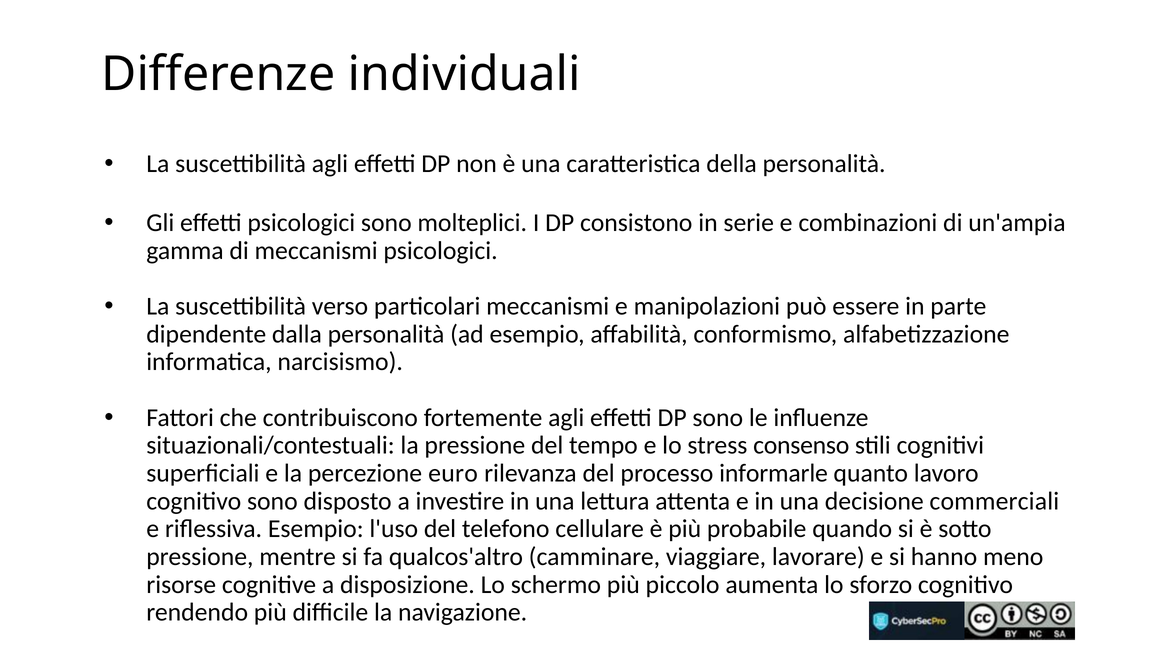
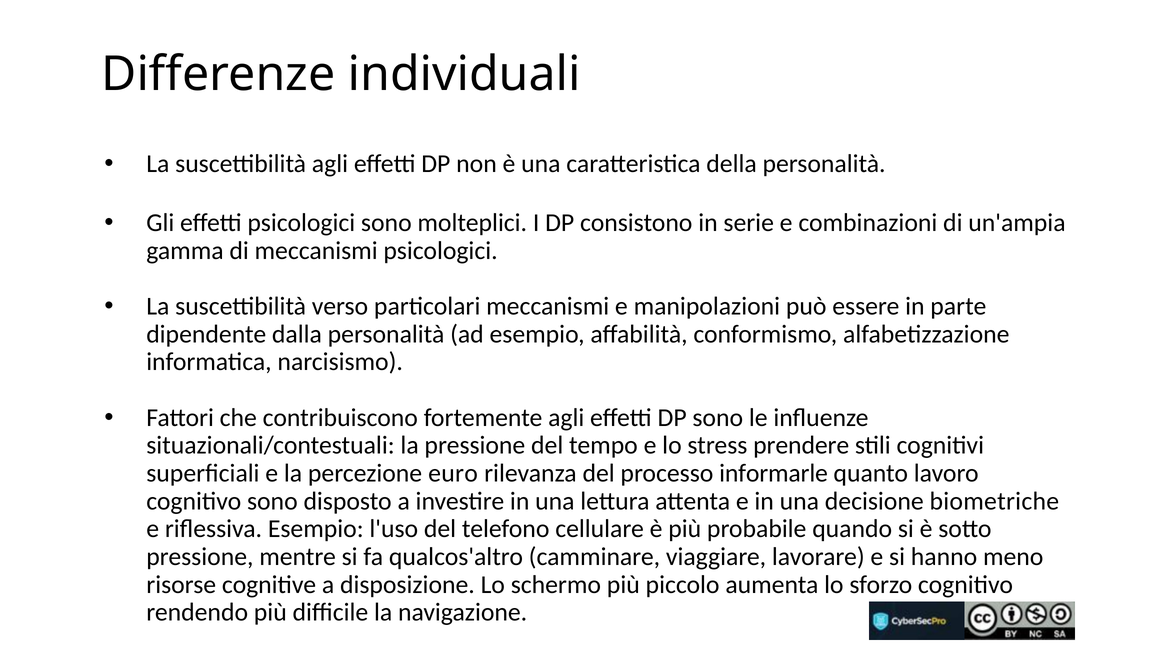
consenso: consenso -> prendere
commerciali: commerciali -> biometriche
